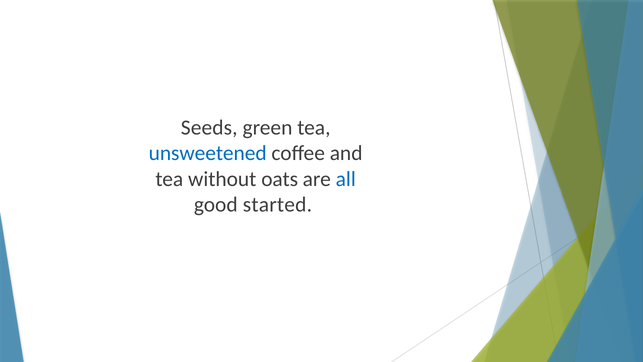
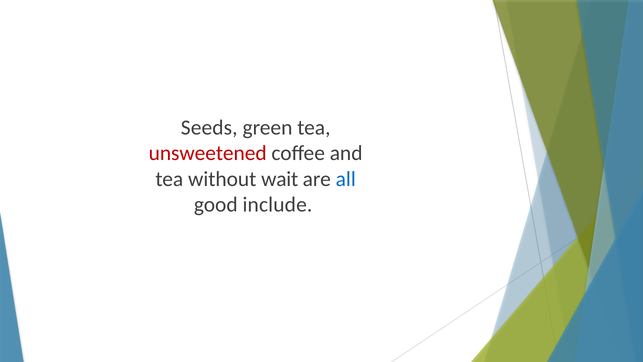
unsweetened colour: blue -> red
oats: oats -> wait
started: started -> include
